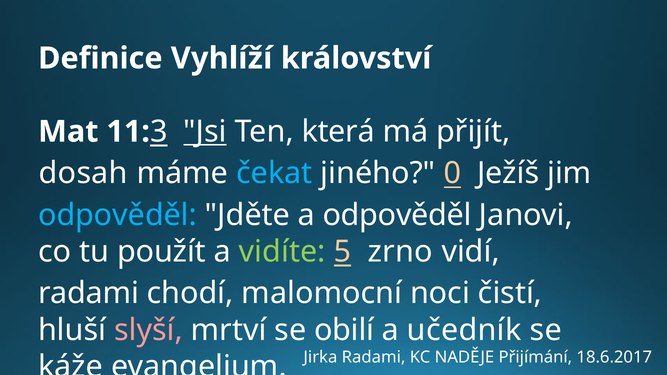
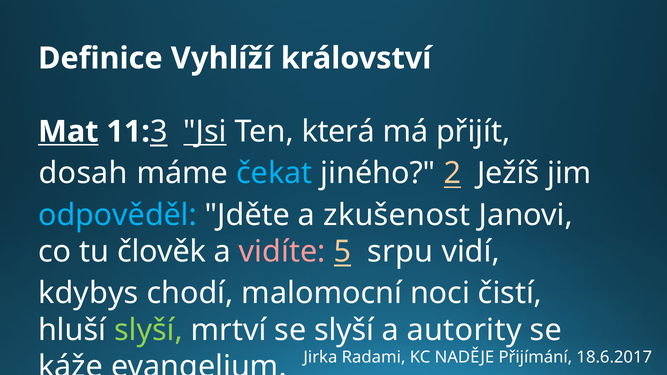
Mat underline: none -> present
0: 0 -> 2
a odpověděl: odpověděl -> zkušenost
použít: použít -> člověk
vidíte colour: light green -> pink
zrno: zrno -> srpu
radami at (89, 293): radami -> kdybys
slyší at (149, 330) colour: pink -> light green
se obilí: obilí -> slyší
učedník: učedník -> autority
